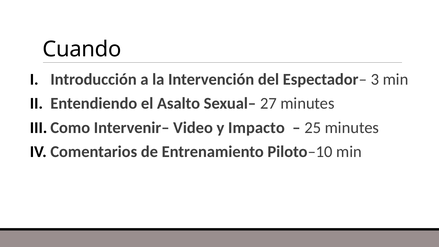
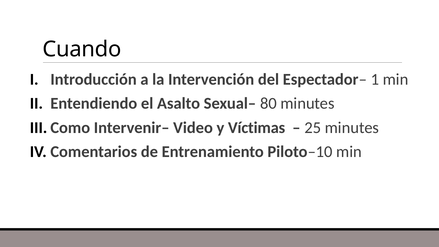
3: 3 -> 1
27: 27 -> 80
Impacto: Impacto -> Víctimas
